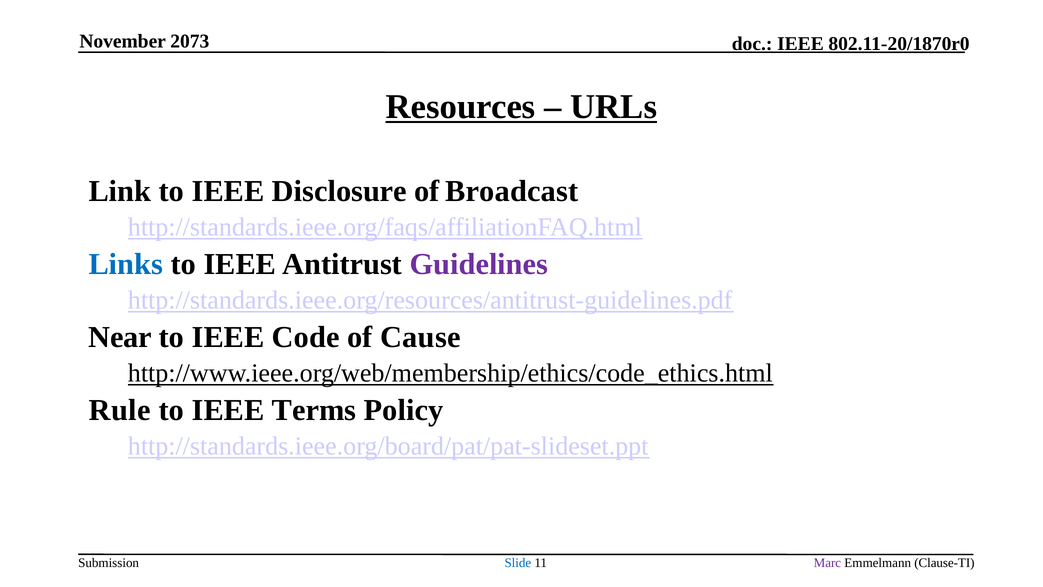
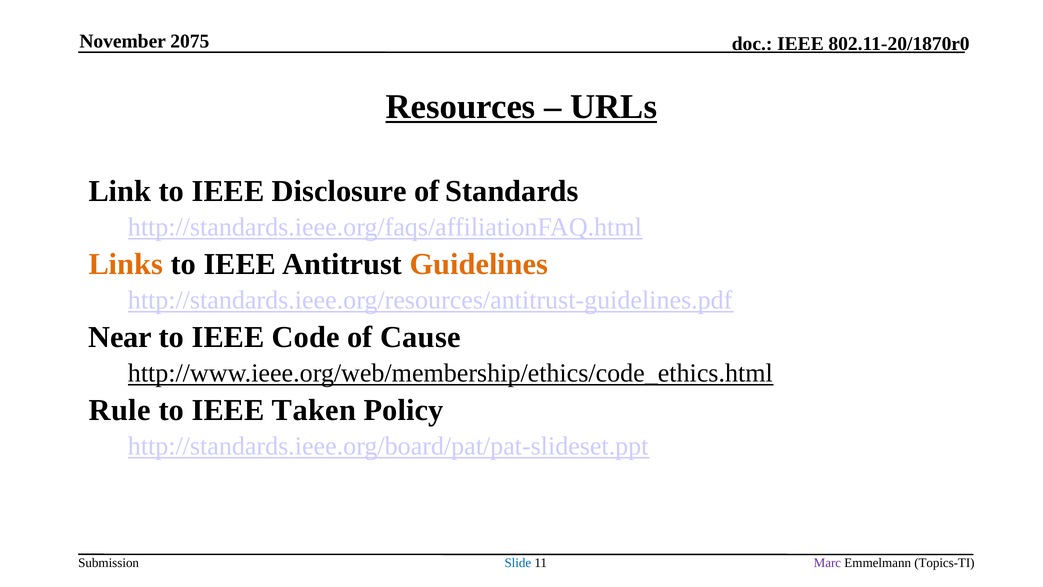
2073: 2073 -> 2075
Broadcast: Broadcast -> Standards
Links colour: blue -> orange
Guidelines colour: purple -> orange
Terms: Terms -> Taken
Clause-TI: Clause-TI -> Topics-TI
